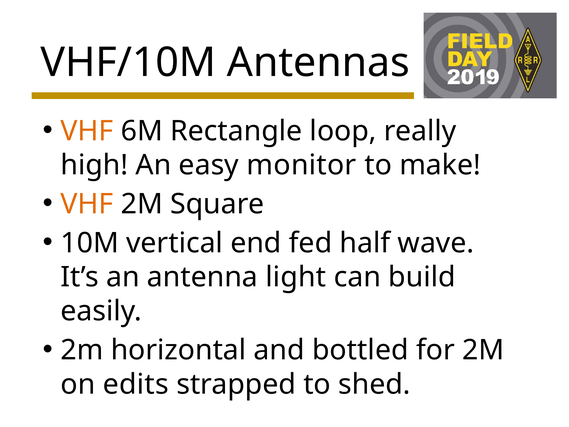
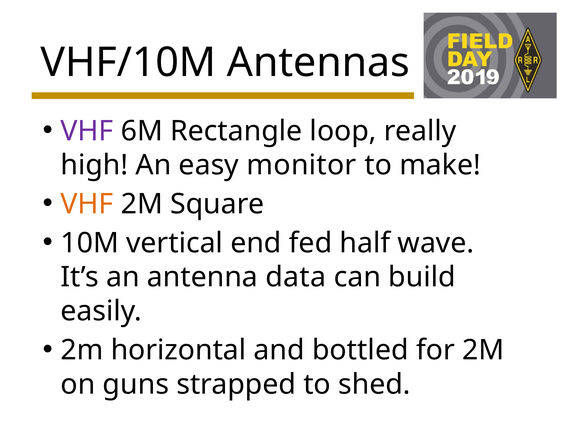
VHF at (87, 131) colour: orange -> purple
light: light -> data
edits: edits -> guns
